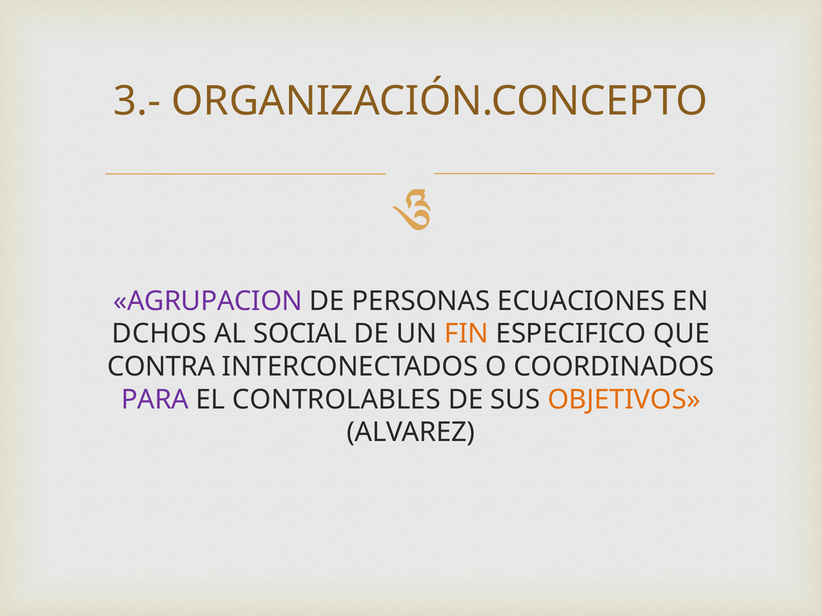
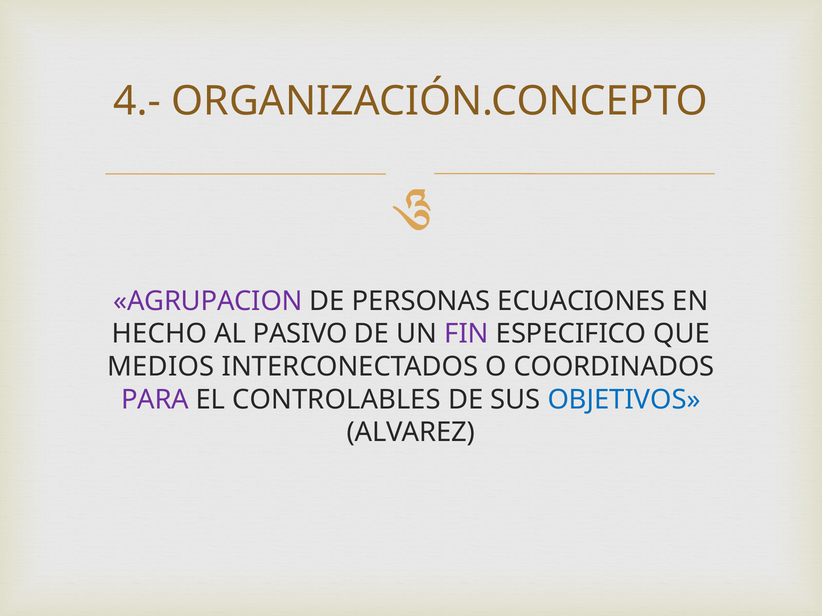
3.-: 3.- -> 4.-
DCHOS: DCHOS -> HECHO
SOCIAL: SOCIAL -> PASIVO
FIN colour: orange -> purple
CONTRA: CONTRA -> MEDIOS
OBJETIVOS colour: orange -> blue
